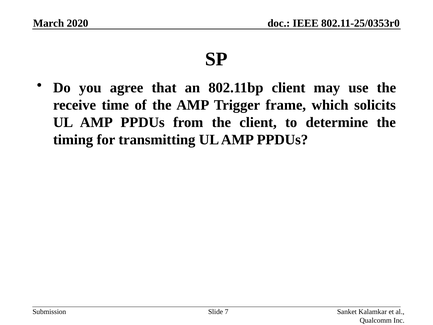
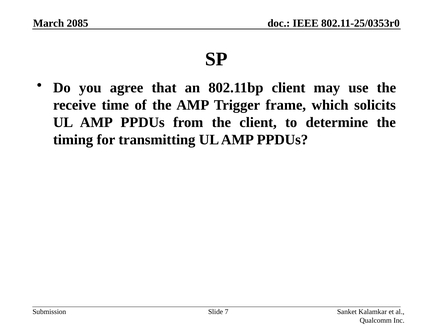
2020: 2020 -> 2085
